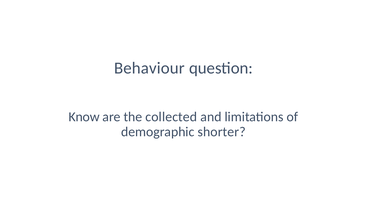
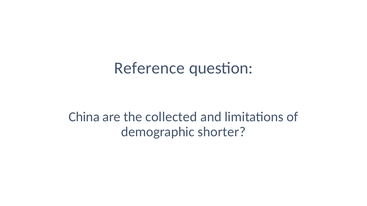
Behaviour: Behaviour -> Reference
Know: Know -> China
